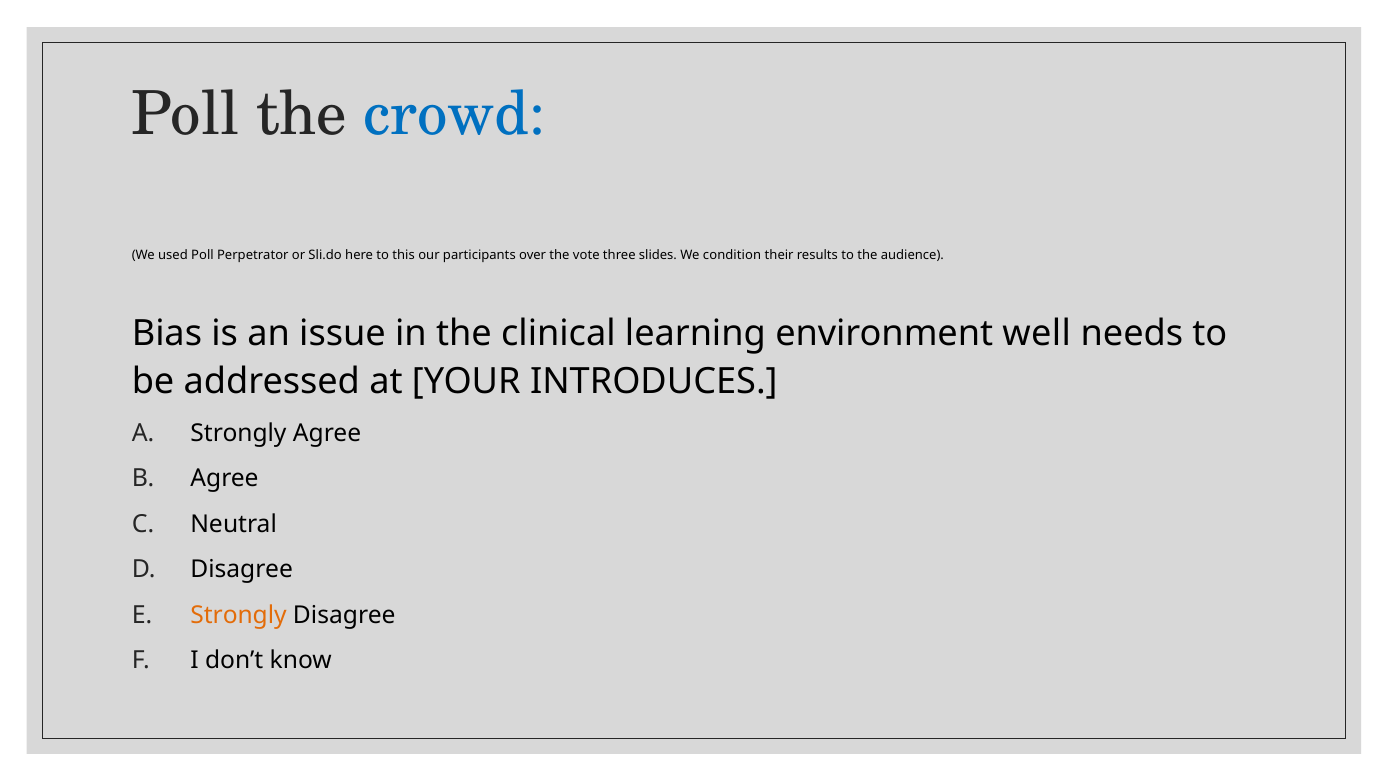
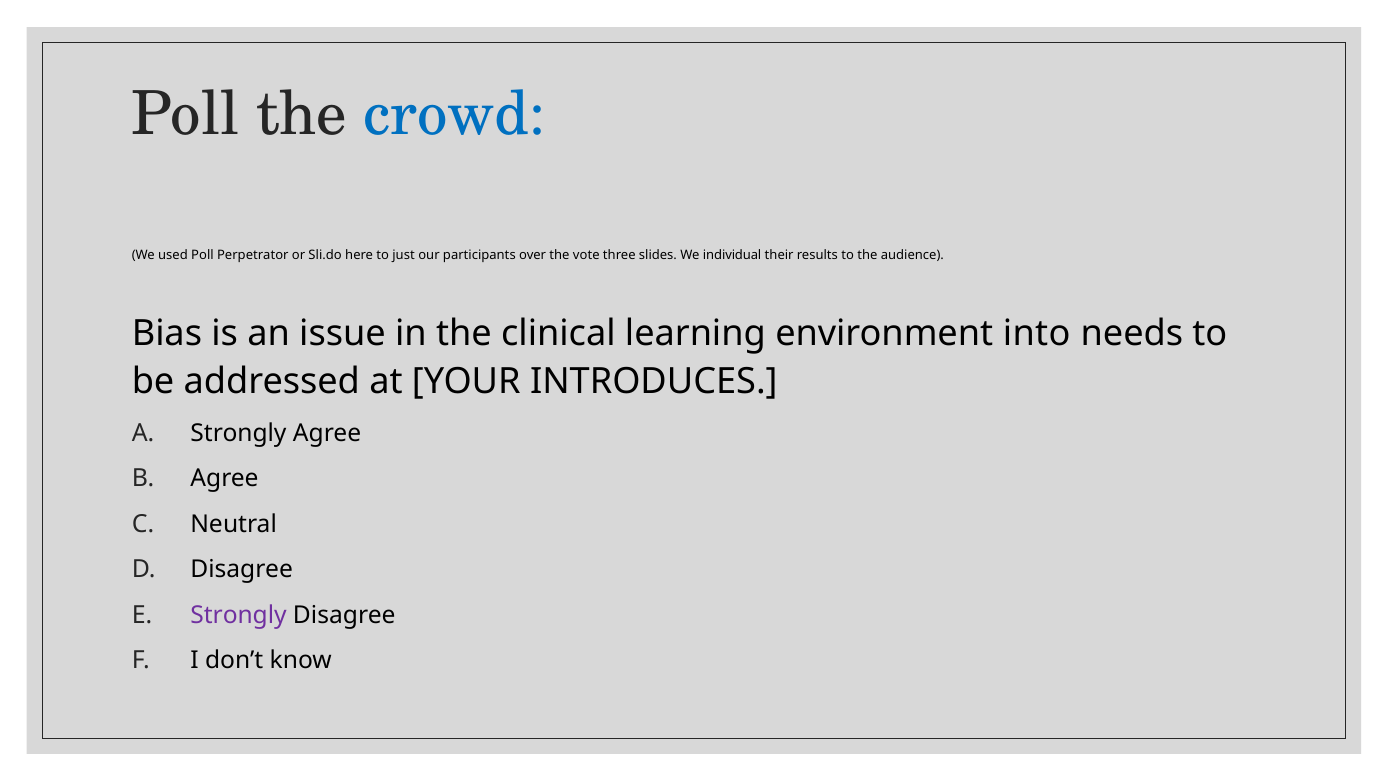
this: this -> just
condition: condition -> individual
well: well -> into
Strongly at (238, 615) colour: orange -> purple
